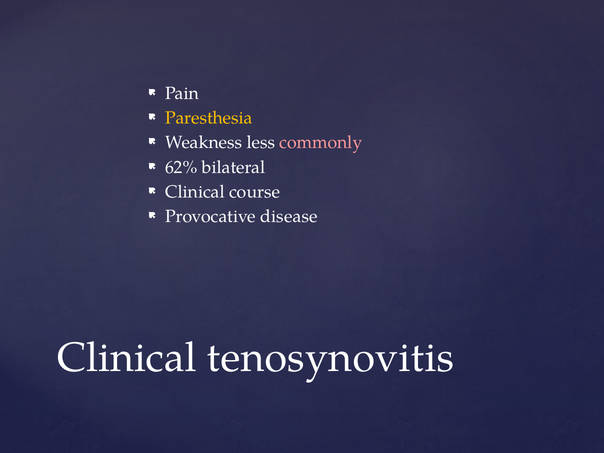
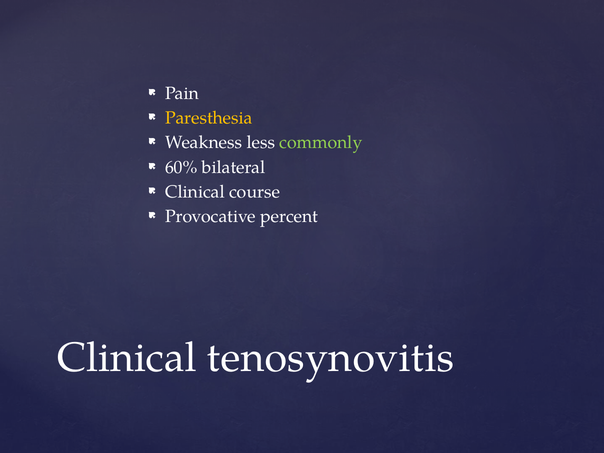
commonly colour: pink -> light green
62%: 62% -> 60%
disease: disease -> percent
